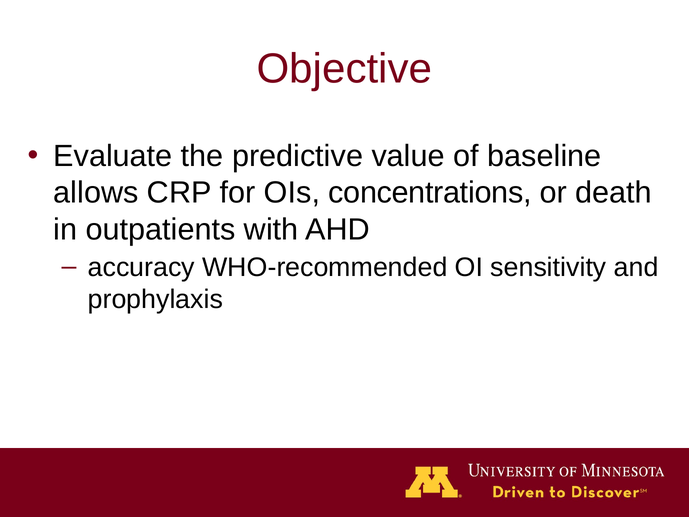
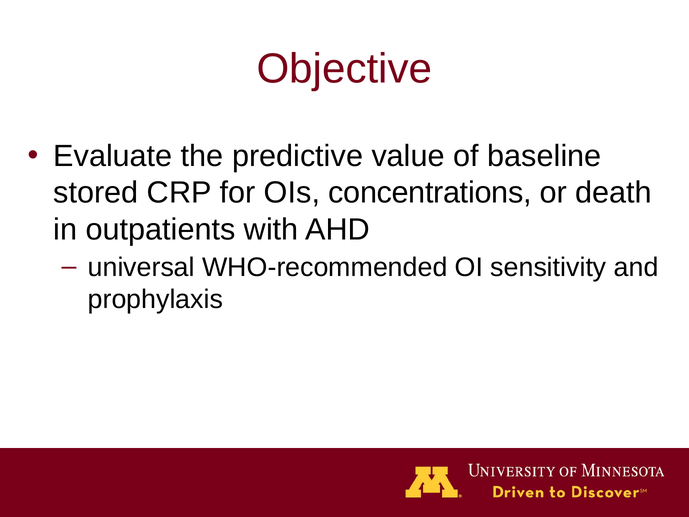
allows: allows -> stored
accuracy: accuracy -> universal
